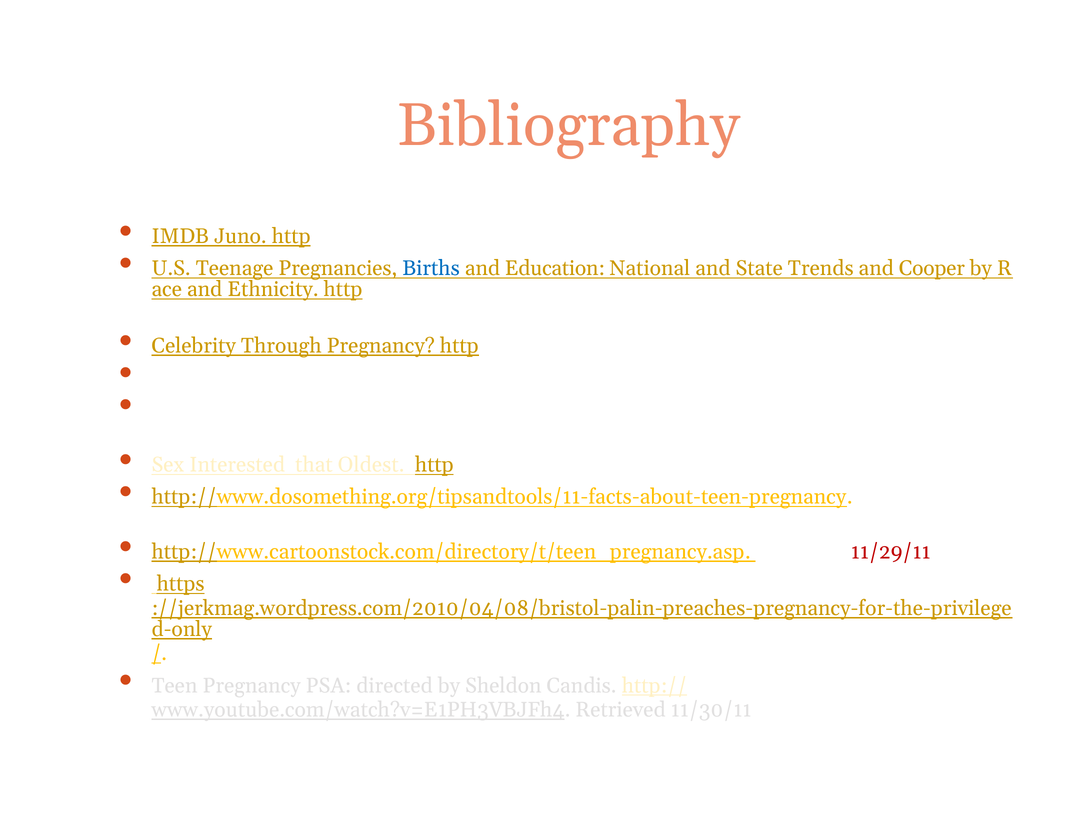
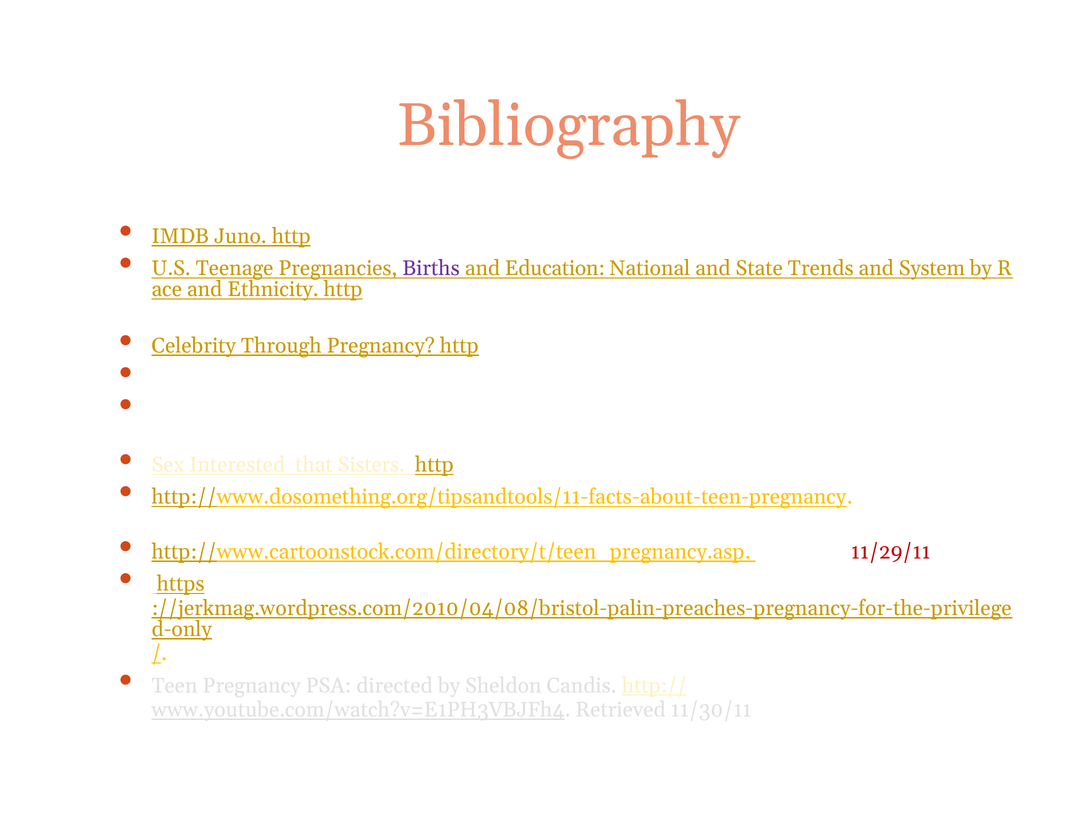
Births colour: blue -> purple
Cooper: Cooper -> System
Oldest: Oldest -> Sisters
